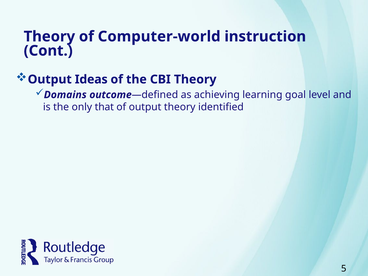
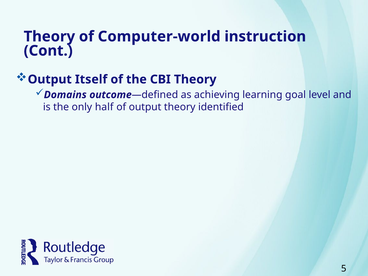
Ideas: Ideas -> Itself
that: that -> half
